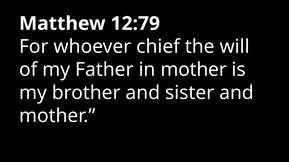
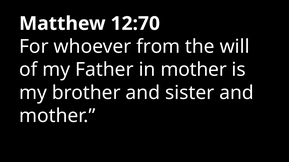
12:79: 12:79 -> 12:70
chief: chief -> from
